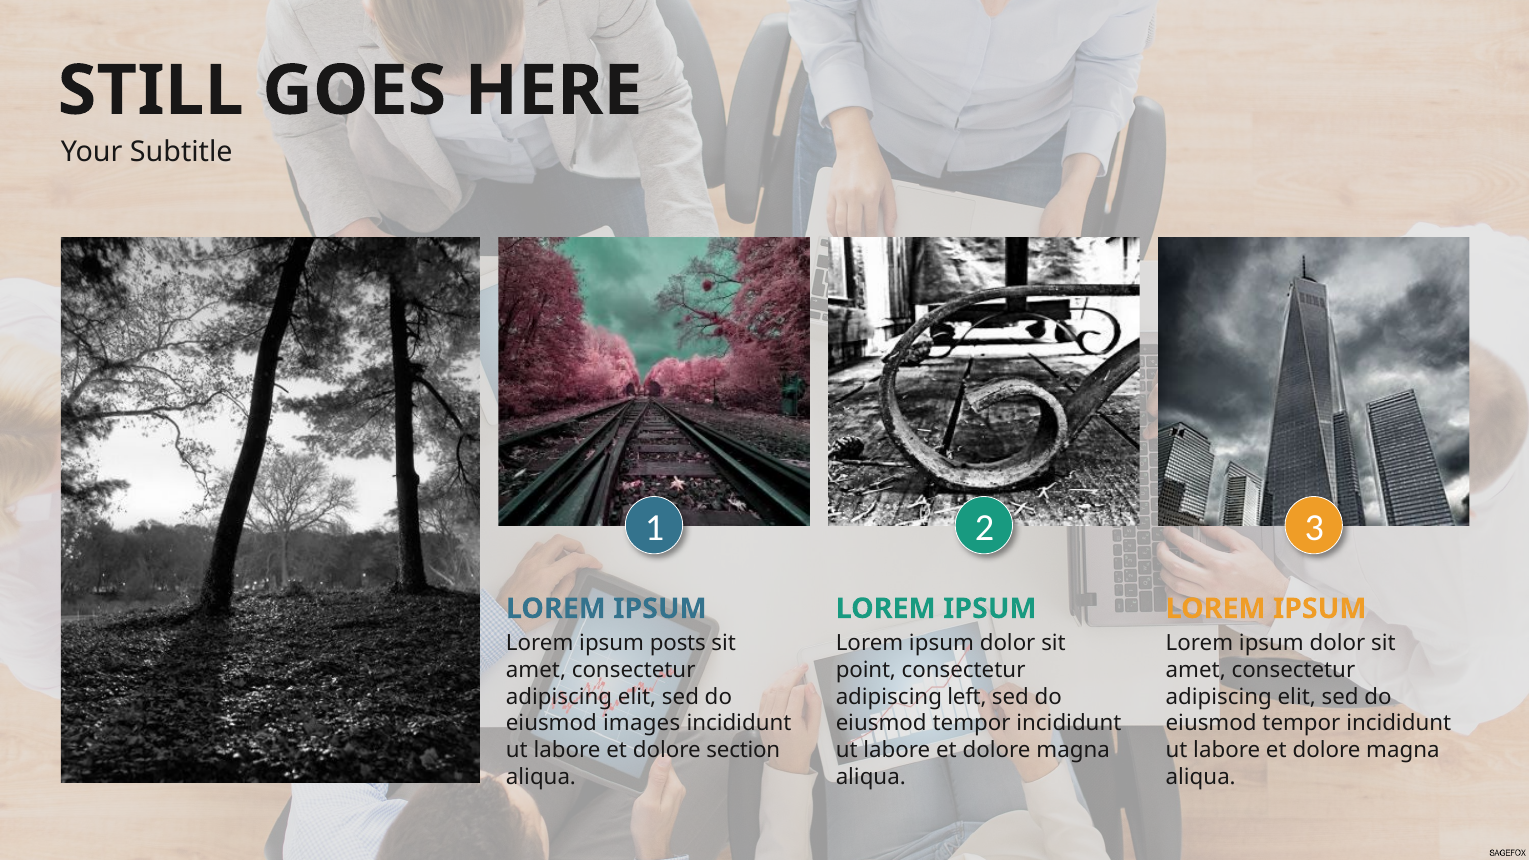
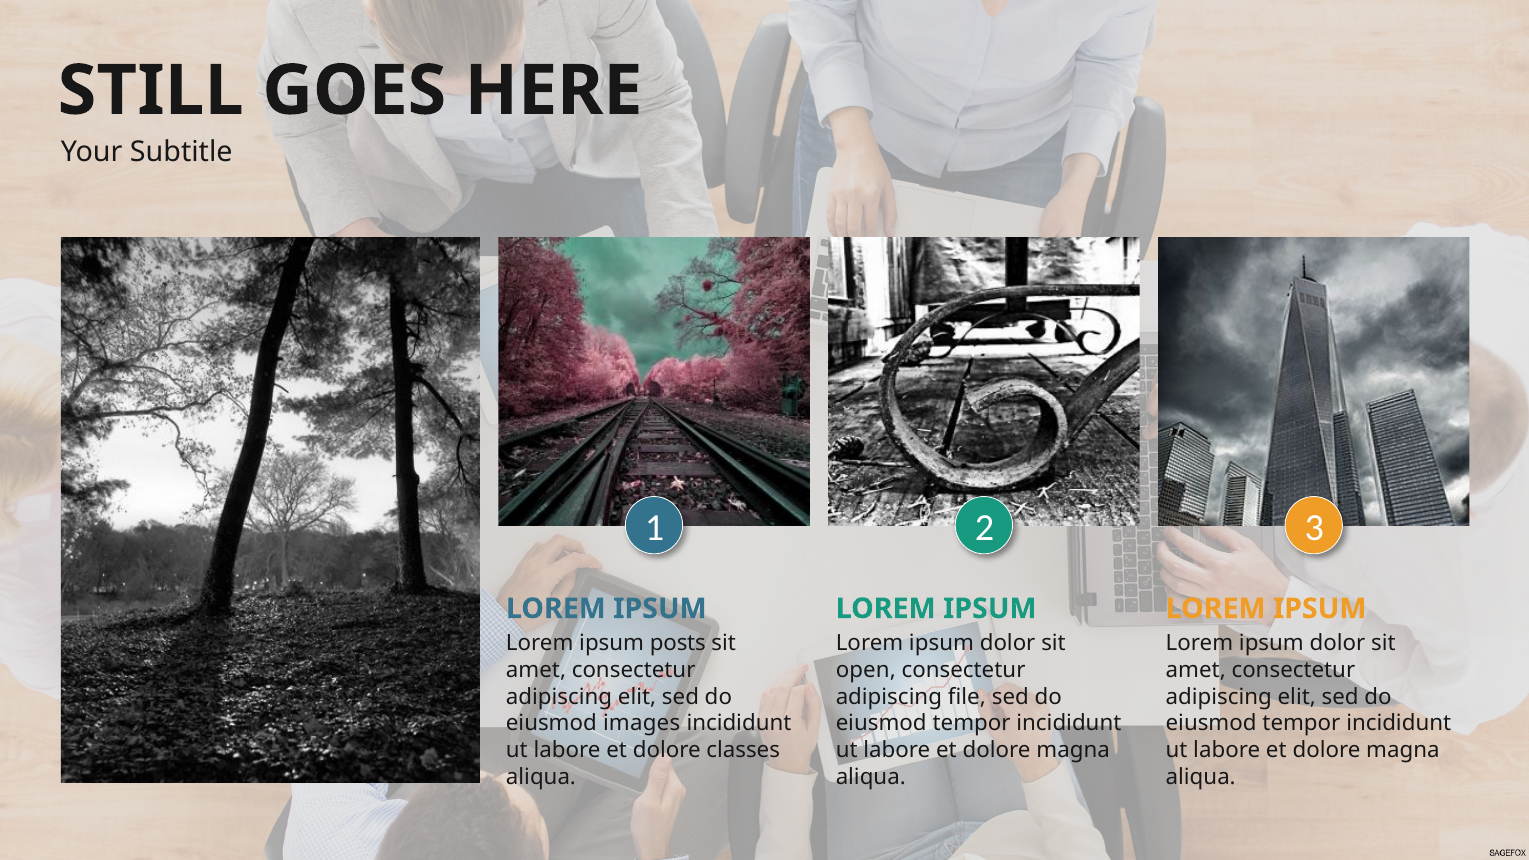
point: point -> open
left: left -> file
section: section -> classes
